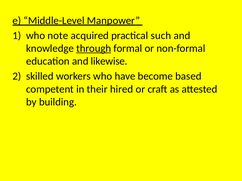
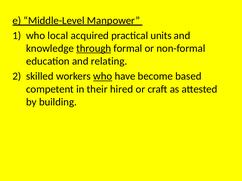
note: note -> local
such: such -> units
likewise: likewise -> relating
who at (103, 76) underline: none -> present
